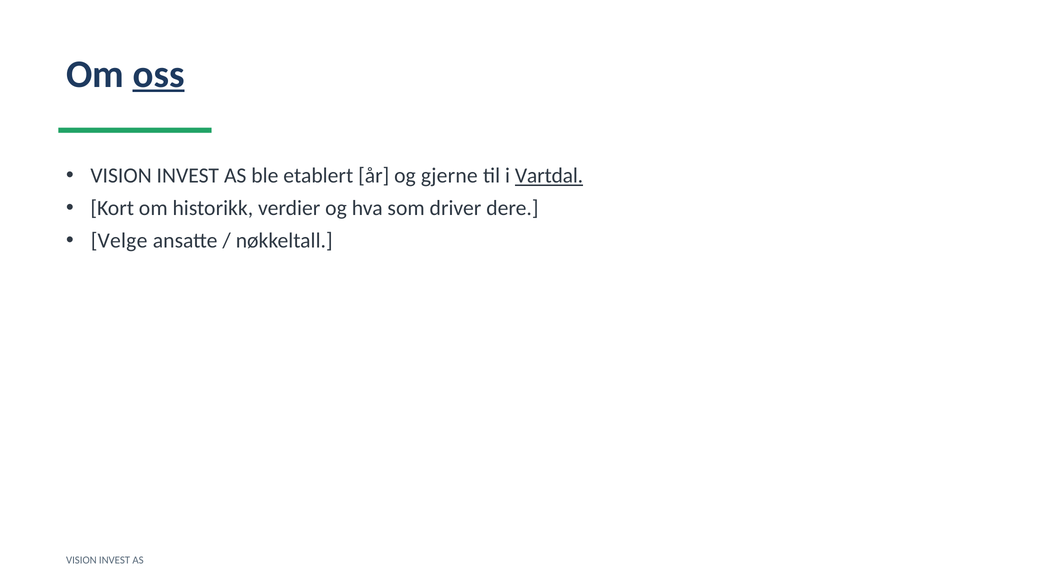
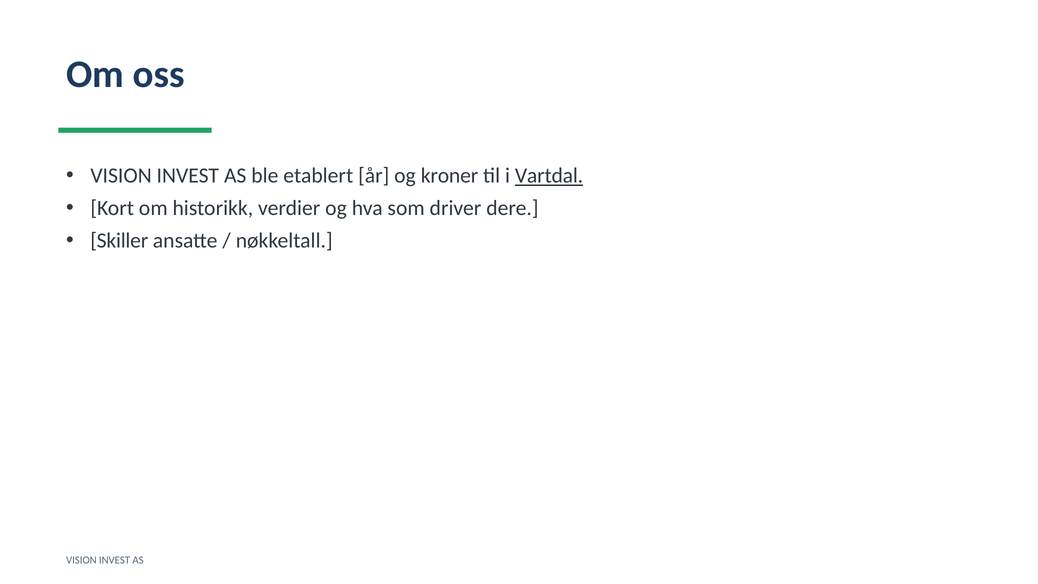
oss underline: present -> none
gjerne: gjerne -> kroner
Velge: Velge -> Skiller
